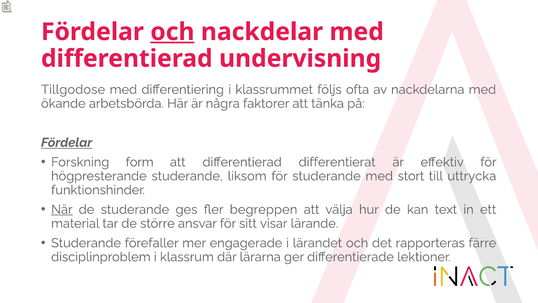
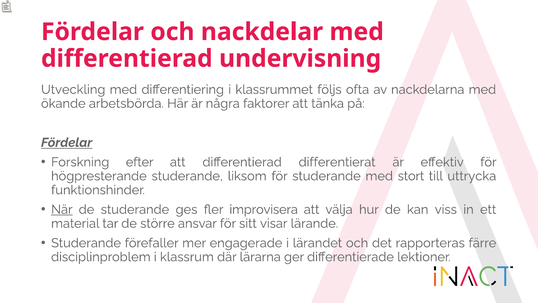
och at (172, 32) underline: present -> none
Tillgodose: Tillgodose -> Utveckling
form: form -> efter
begreppen: begreppen -> improvisera
text: text -> viss
